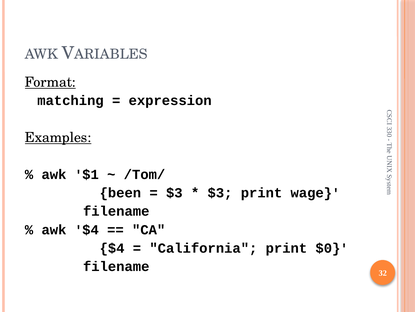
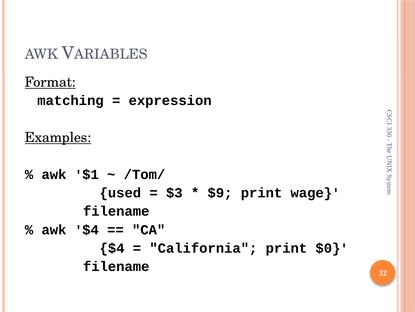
been: been -> used
$3 at (220, 192): $3 -> $9
